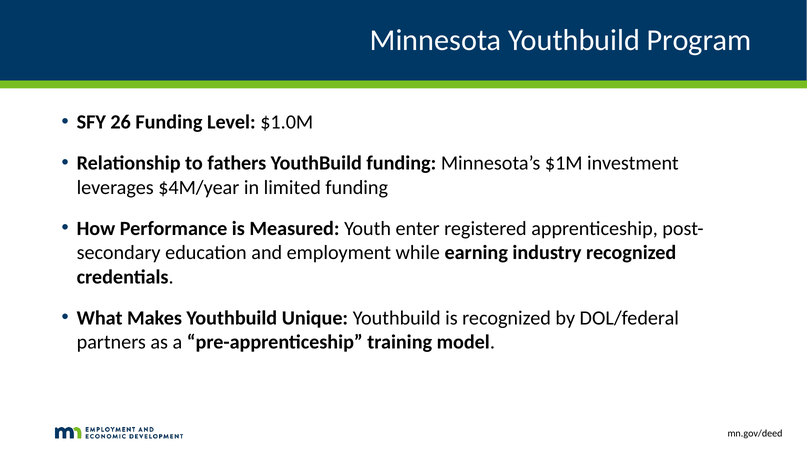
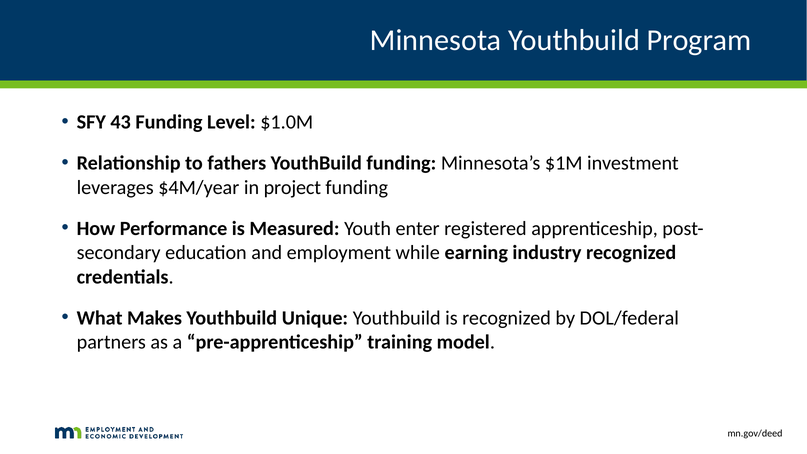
26: 26 -> 43
limited: limited -> project
